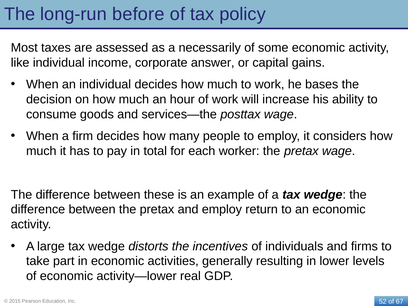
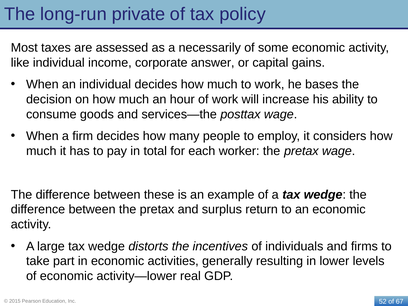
before: before -> private
and employ: employ -> surplus
